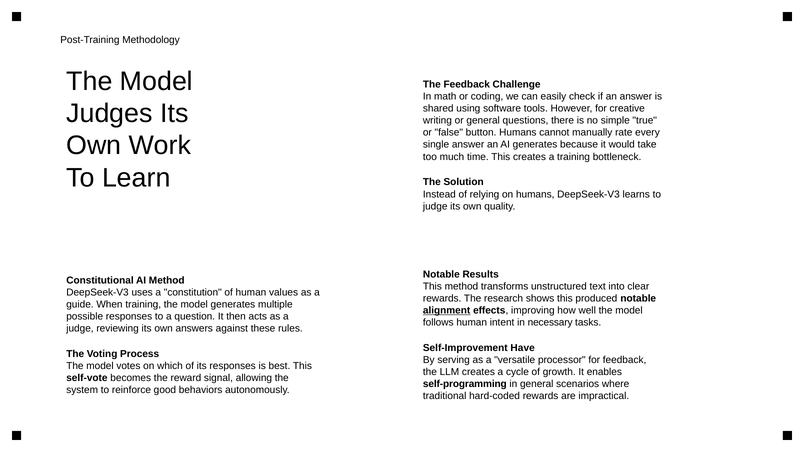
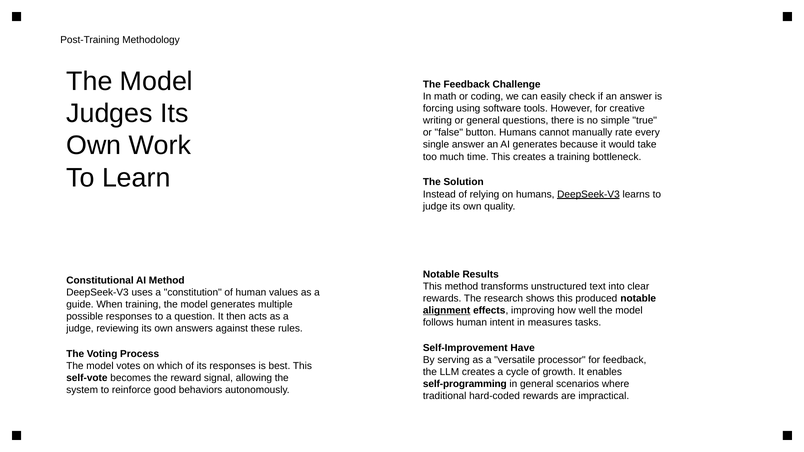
shared: shared -> forcing
DeepSeek-V3 at (588, 194) underline: none -> present
necessary: necessary -> measures
